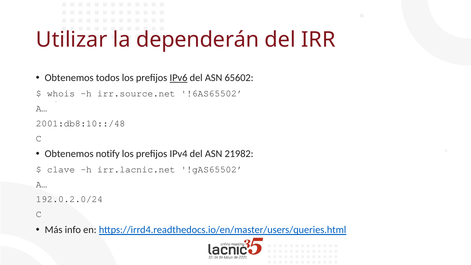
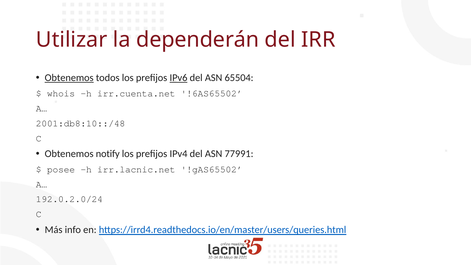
Obtenemos at (69, 78) underline: none -> present
65602: 65602 -> 65504
irr.source.net: irr.source.net -> irr.cuenta.net
21982: 21982 -> 77991
clave: clave -> posee
